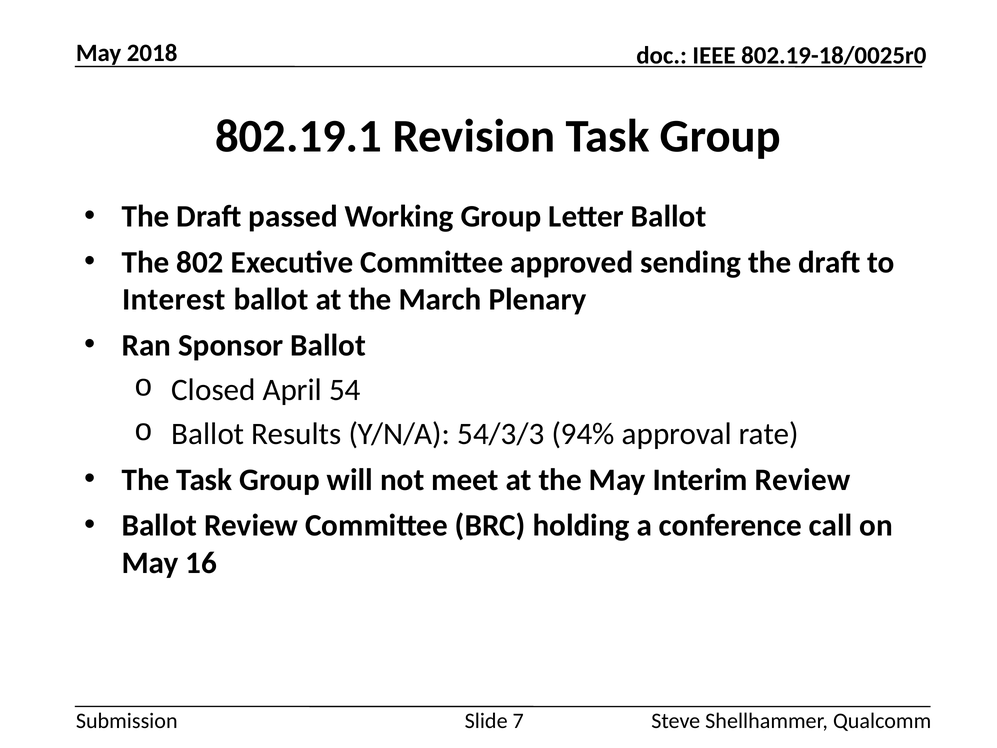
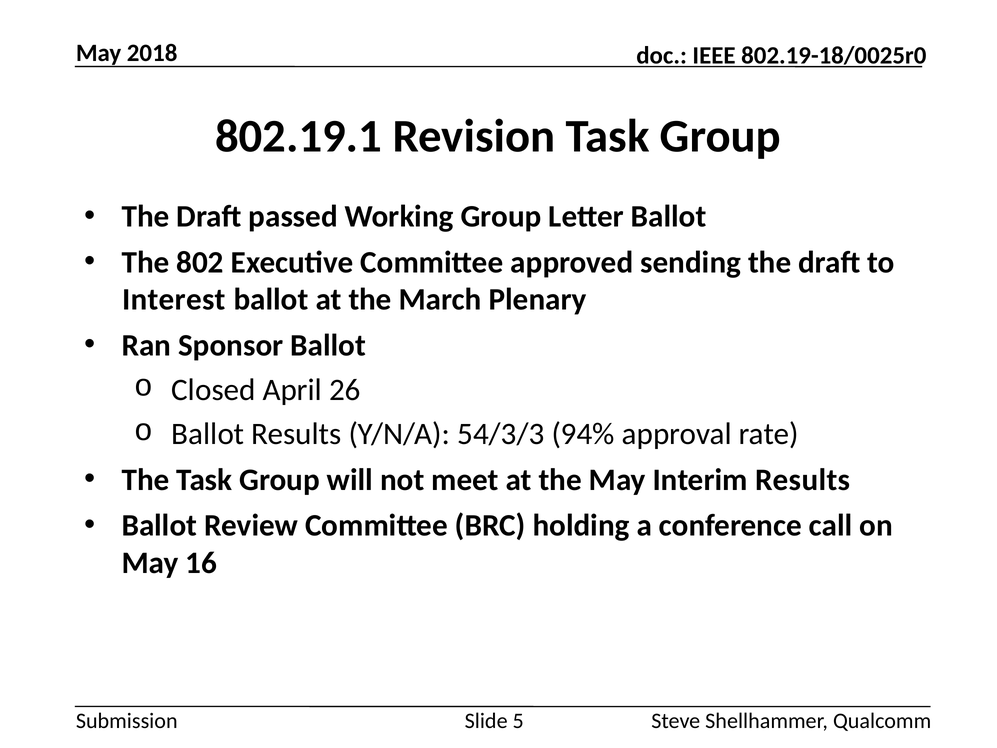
54: 54 -> 26
Interim Review: Review -> Results
7: 7 -> 5
